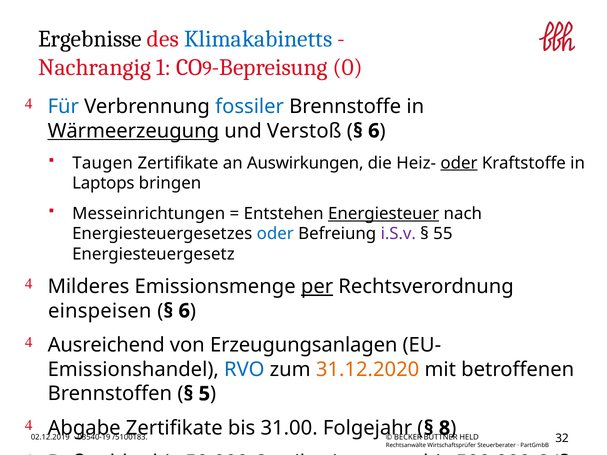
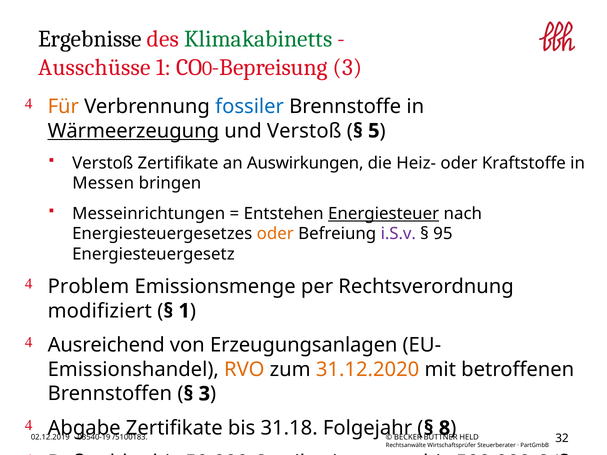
Klimakabinetts colour: blue -> green
Nachrangig: Nachrangig -> Ausschüsse
9: 9 -> 0
0 at (348, 67): 0 -> 3
Für colour: blue -> orange
6 at (374, 131): 6 -> 5
Taugen at (103, 163): Taugen -> Verstoß
oder at (459, 163) underline: present -> none
Laptops: Laptops -> Messen
oder at (275, 234) colour: blue -> orange
55: 55 -> 95
Milderes: Milderes -> Problem
per underline: present -> none
einspeisen: einspeisen -> modifiziert
6 at (184, 311): 6 -> 1
RVO colour: blue -> orange
5 at (204, 394): 5 -> 3
31.00: 31.00 -> 31.18
